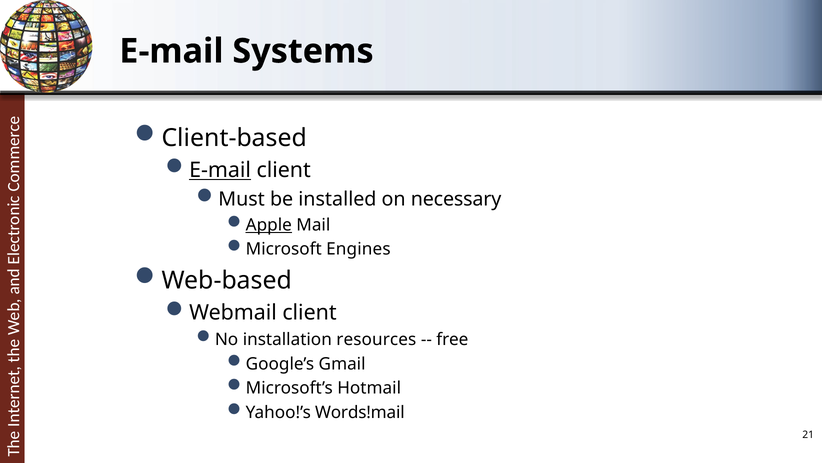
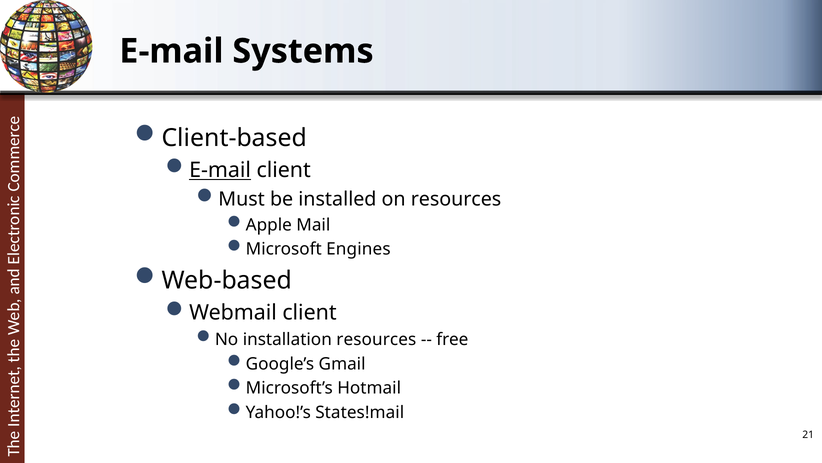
on necessary: necessary -> resources
Apple underline: present -> none
Words!mail: Words!mail -> States!mail
